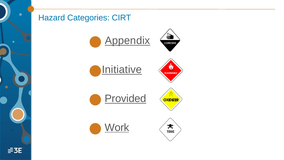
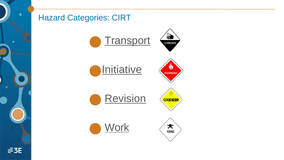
Appendix: Appendix -> Transport
Provided: Provided -> Revision
